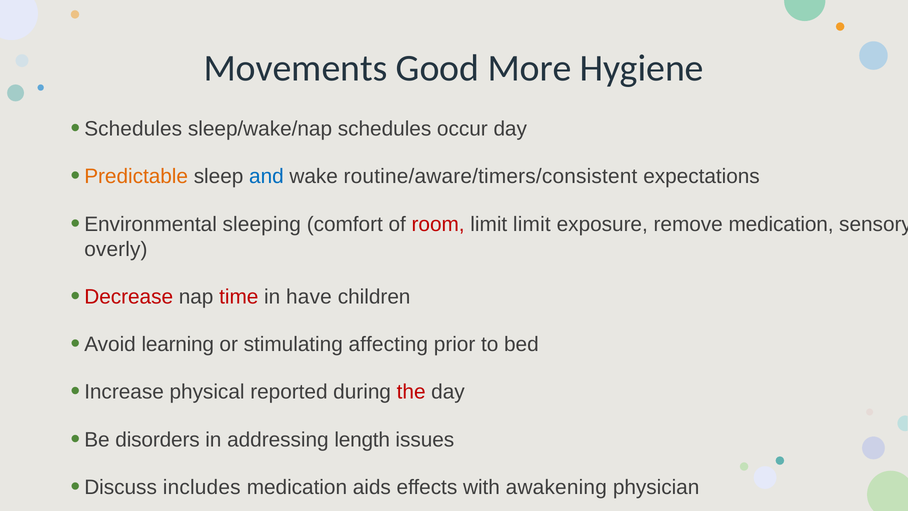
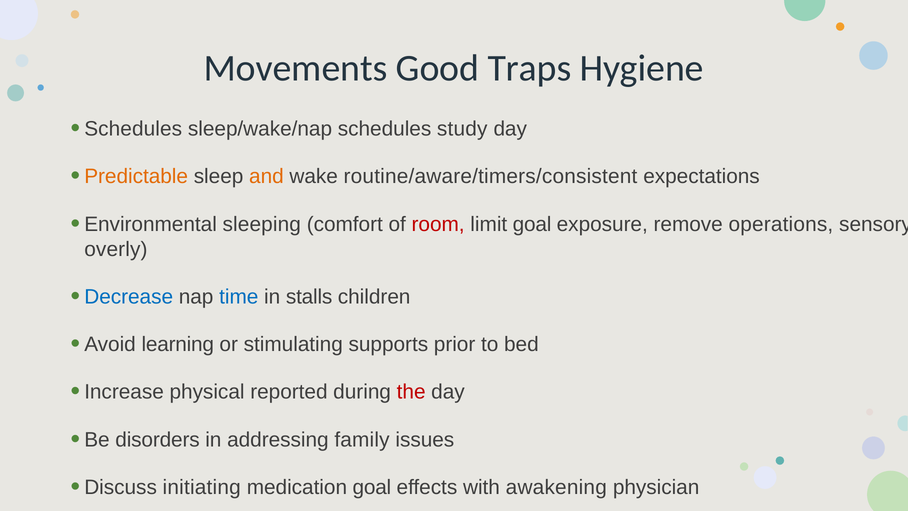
More: More -> Traps
occur: occur -> study
and colour: blue -> orange
limit limit: limit -> goal
remove medication: medication -> operations
Decrease colour: red -> blue
time colour: red -> blue
have: have -> stalls
affecting: affecting -> supports
length: length -> family
includes: includes -> initiating
medication aids: aids -> goal
